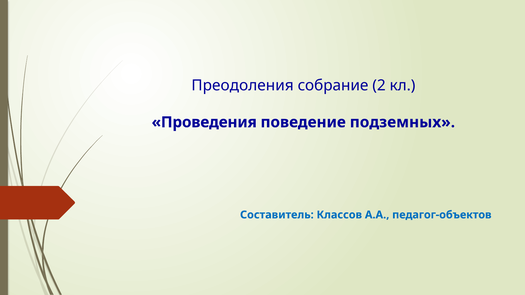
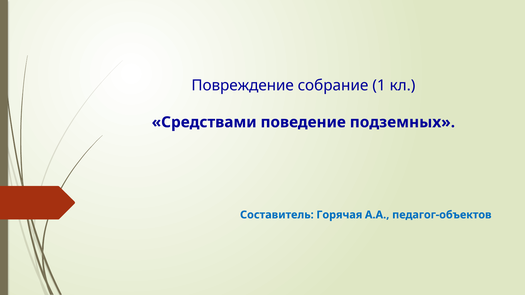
Преодоления: Преодоления -> Повреждение
2: 2 -> 1
Проведения: Проведения -> Средствами
Классов: Классов -> Горячая
